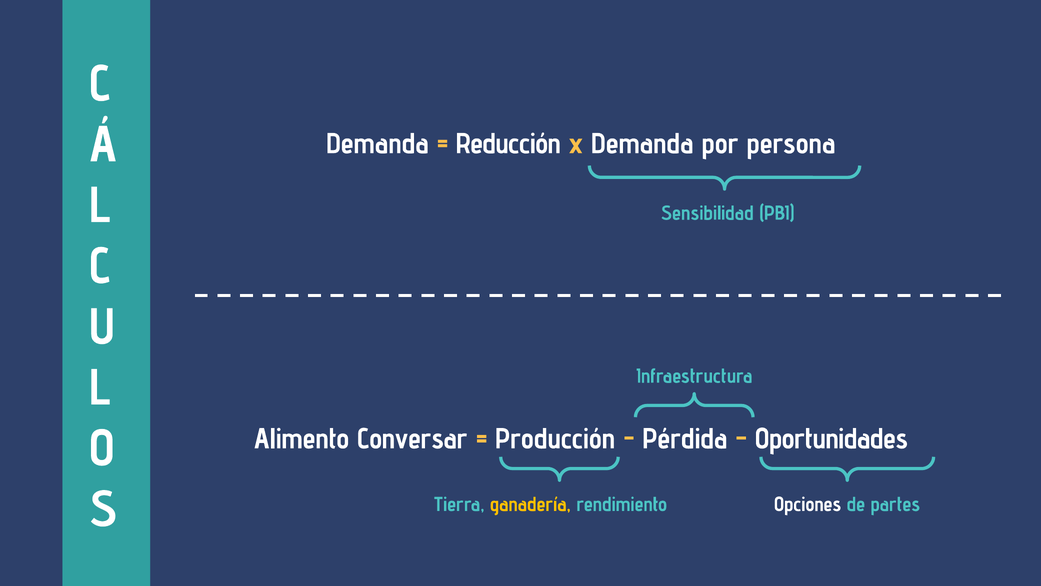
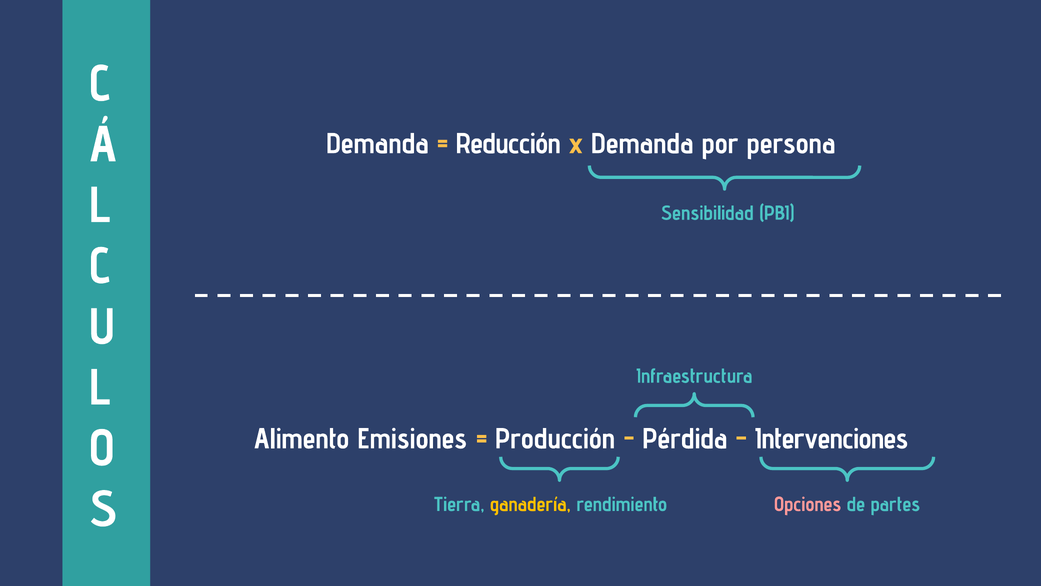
Conversar: Conversar -> Emisiones
Oportunidades: Oportunidades -> Intervenciones
Opciones colour: white -> pink
